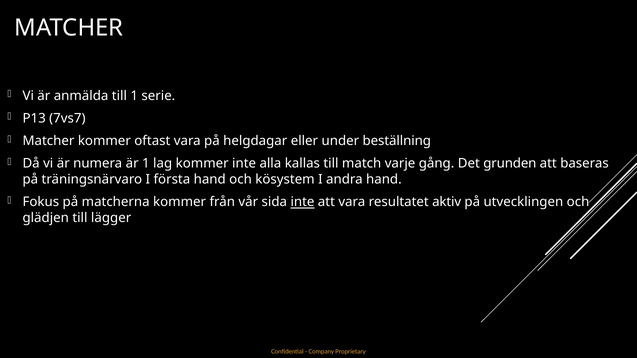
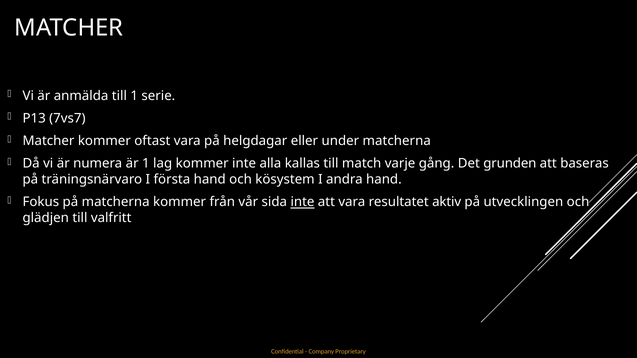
under beställning: beställning -> matcherna
lägger: lägger -> valfritt
